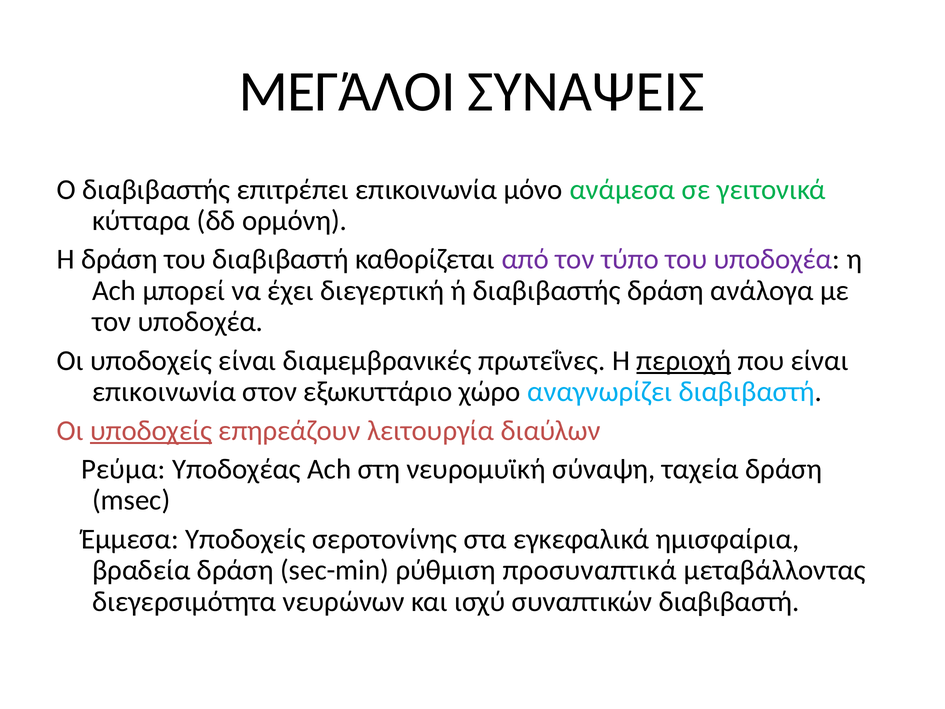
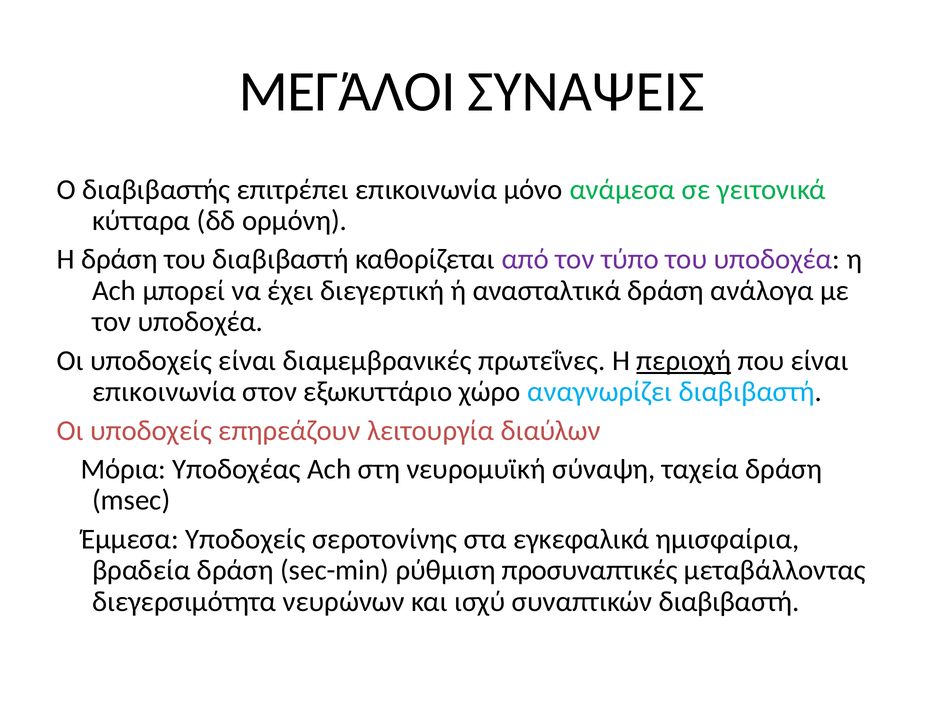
ή διαβιβαστής: διαβιβαστής -> ανασταλτικά
υποδοχείς at (151, 430) underline: present -> none
Ρεύμα: Ρεύμα -> Μόρια
προσυναπτικά: προσυναπτικά -> προσυναπτικές
